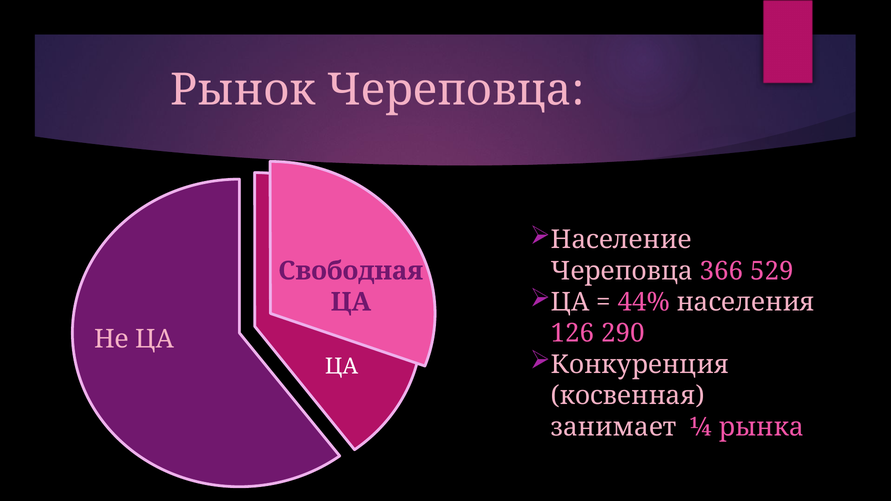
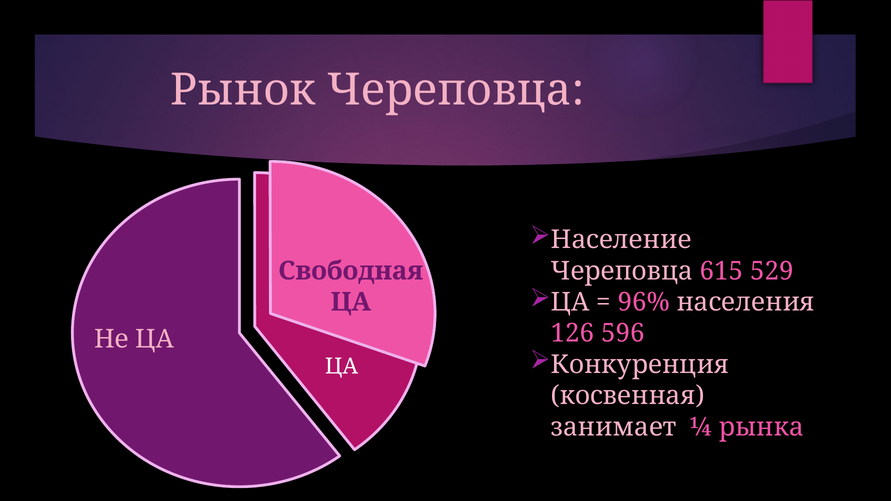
366: 366 -> 615
44%: 44% -> 96%
290: 290 -> 596
